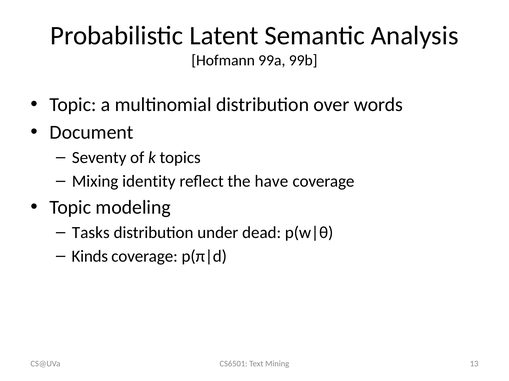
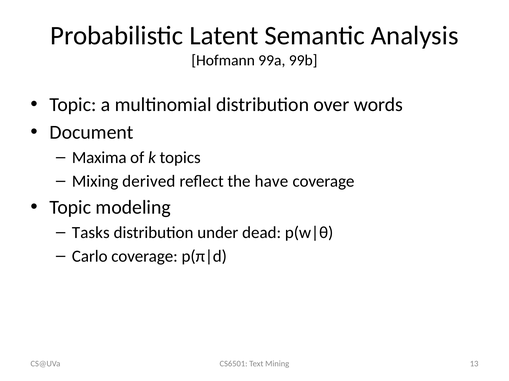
Seventy: Seventy -> Maxima
identity: identity -> derived
Kinds: Kinds -> Carlo
